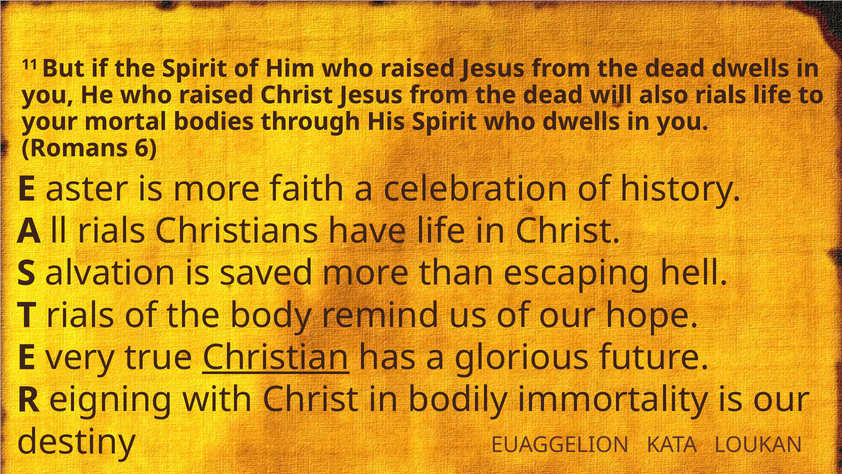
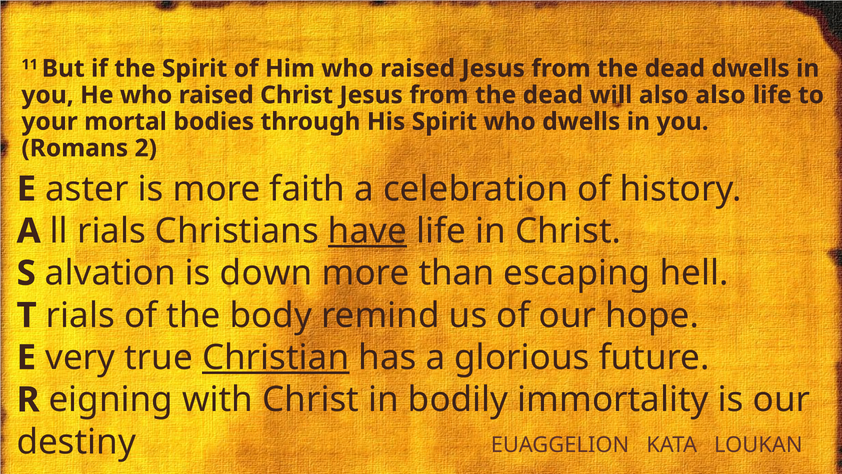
also rials: rials -> also
6: 6 -> 2
have underline: none -> present
saved: saved -> down
